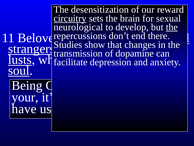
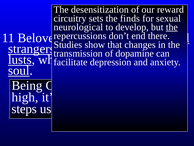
circuitry underline: present -> none
brain: brain -> finds
your: your -> high
have: have -> steps
